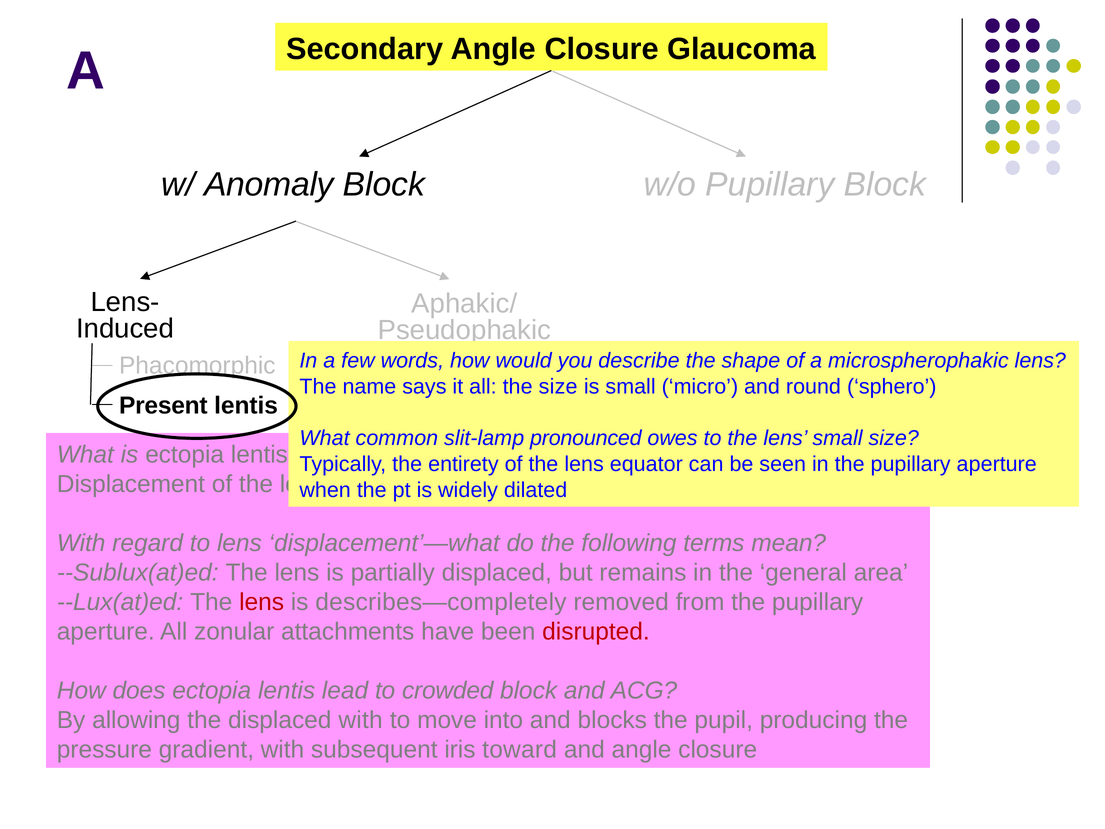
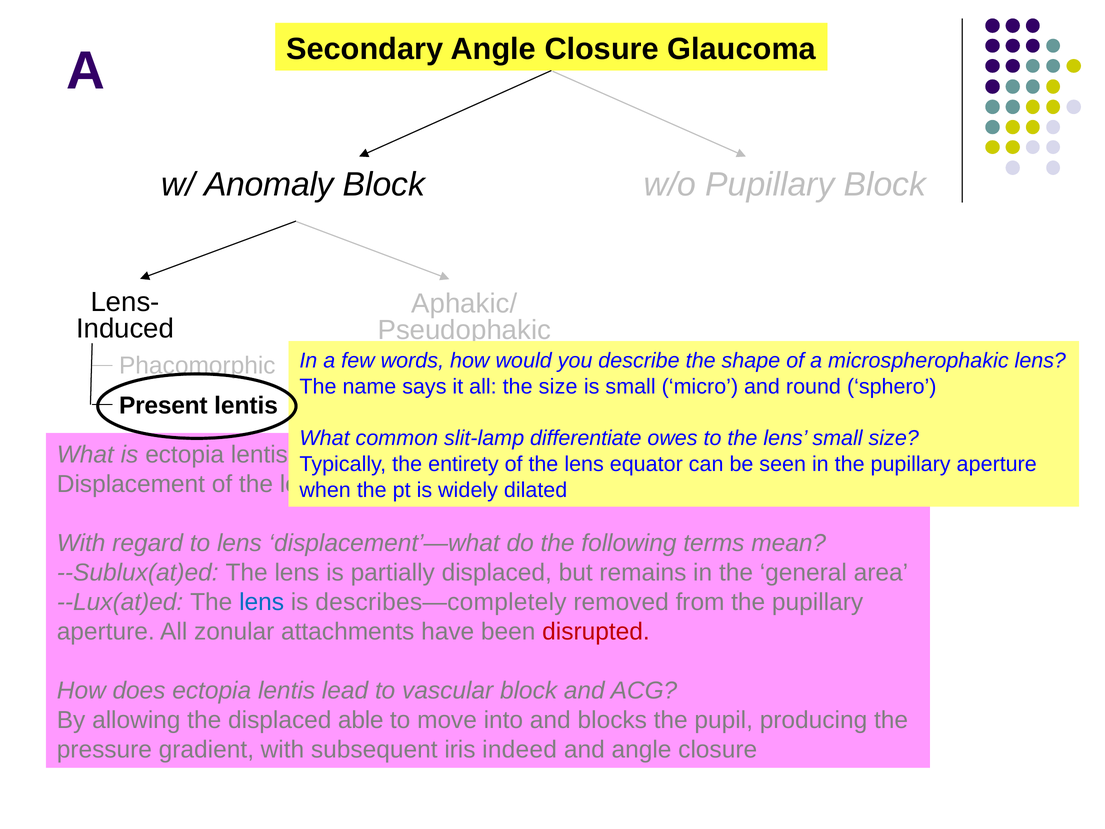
pronounced: pronounced -> differentiate
lens at (262, 602) colour: red -> blue
crowded: crowded -> vascular
displaced with: with -> able
toward: toward -> indeed
